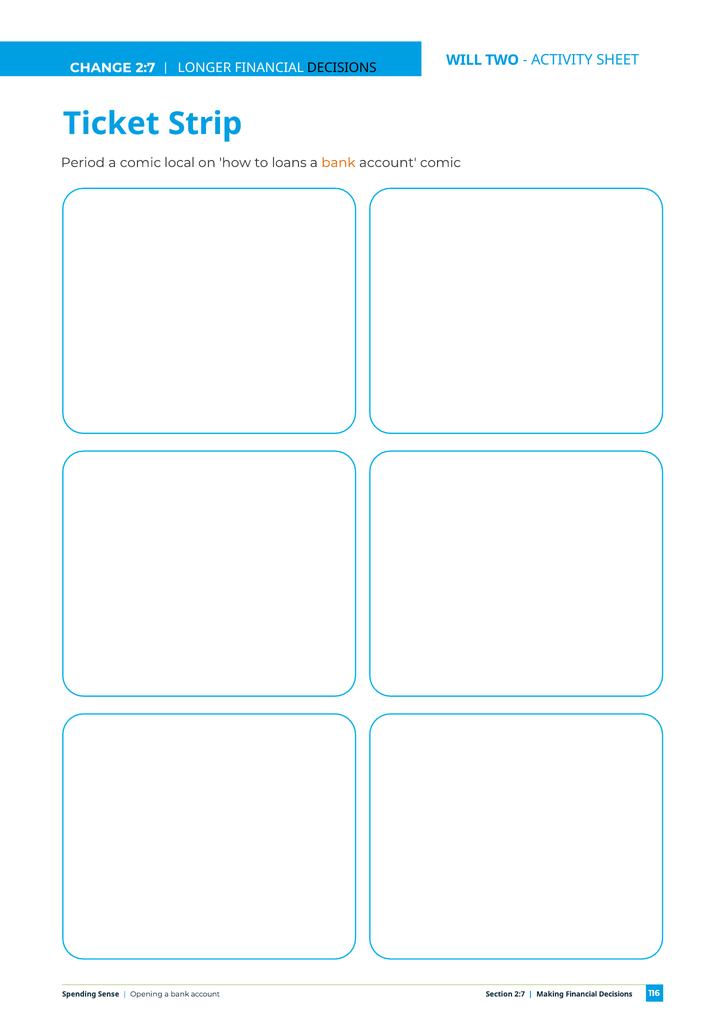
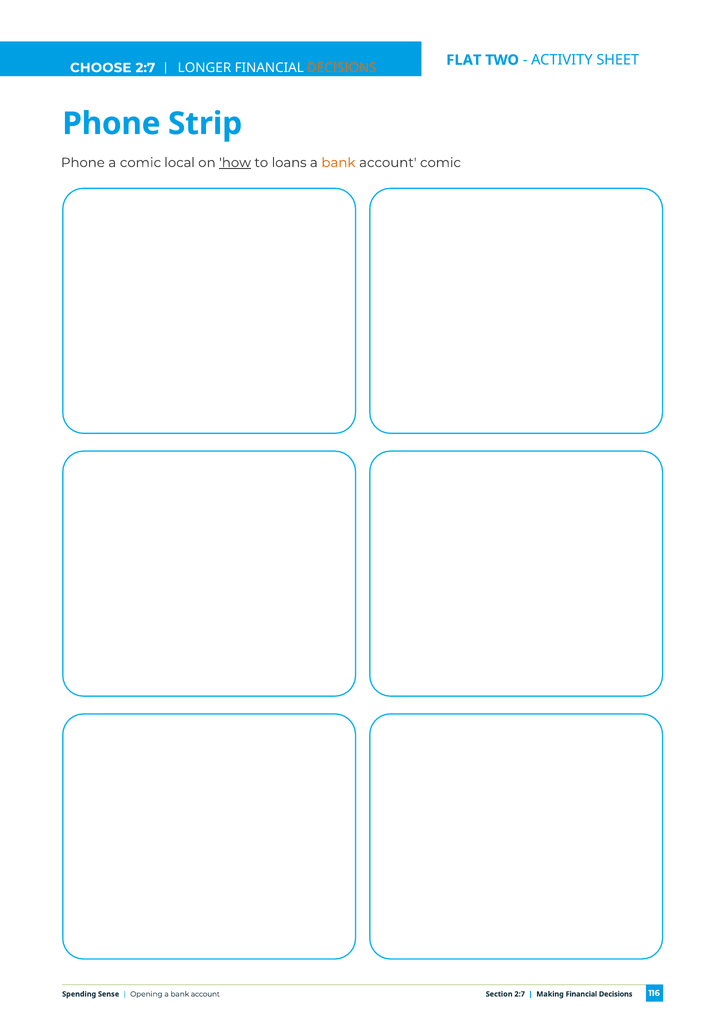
WILL: WILL -> FLAT
CHANGE: CHANGE -> CHOOSE
DECISIONS at (342, 68) colour: black -> orange
Ticket at (111, 124): Ticket -> Phone
Period at (83, 163): Period -> Phone
how underline: none -> present
